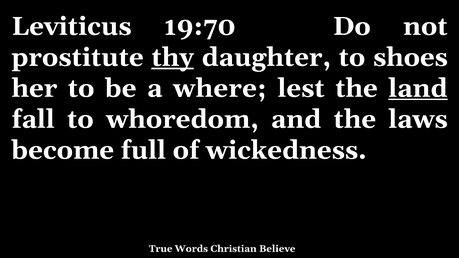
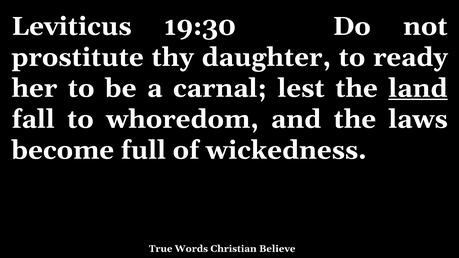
19:70: 19:70 -> 19:30
thy underline: present -> none
shoes: shoes -> ready
where: where -> carnal
